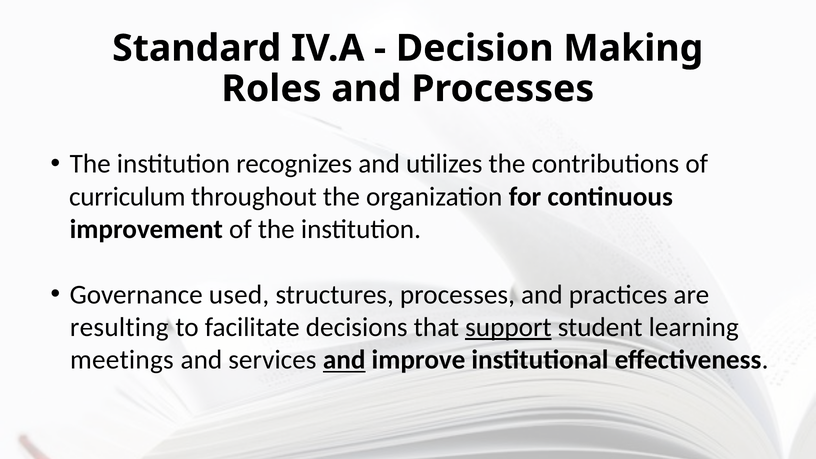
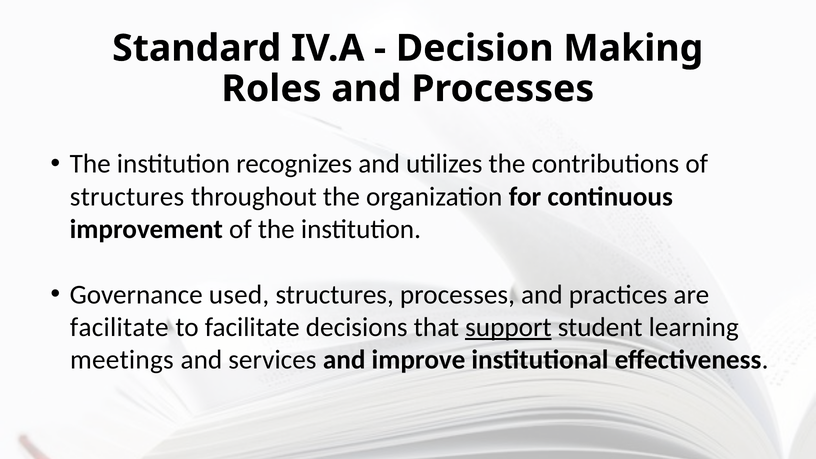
curriculum at (127, 197): curriculum -> structures
resulting at (119, 327): resulting -> facilitate
and at (344, 360) underline: present -> none
